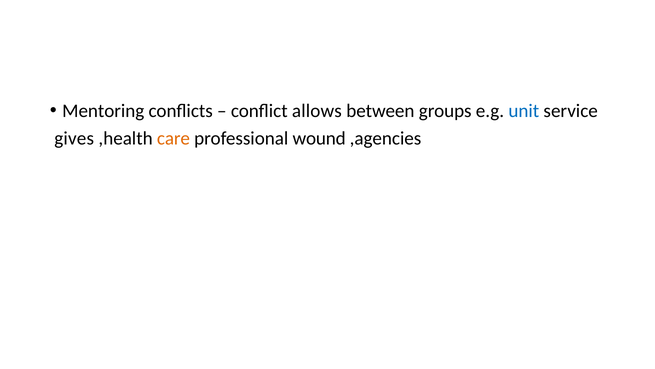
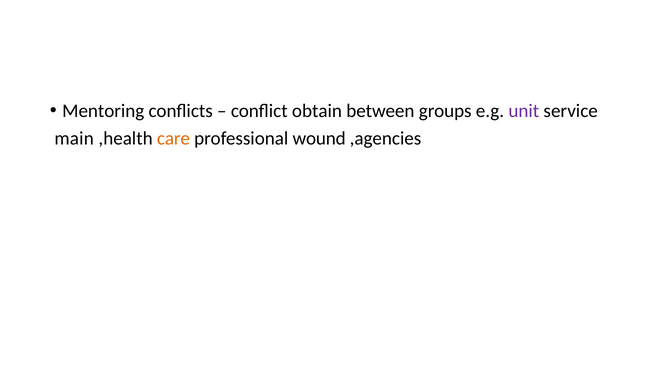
allows: allows -> obtain
unit colour: blue -> purple
gives: gives -> main
